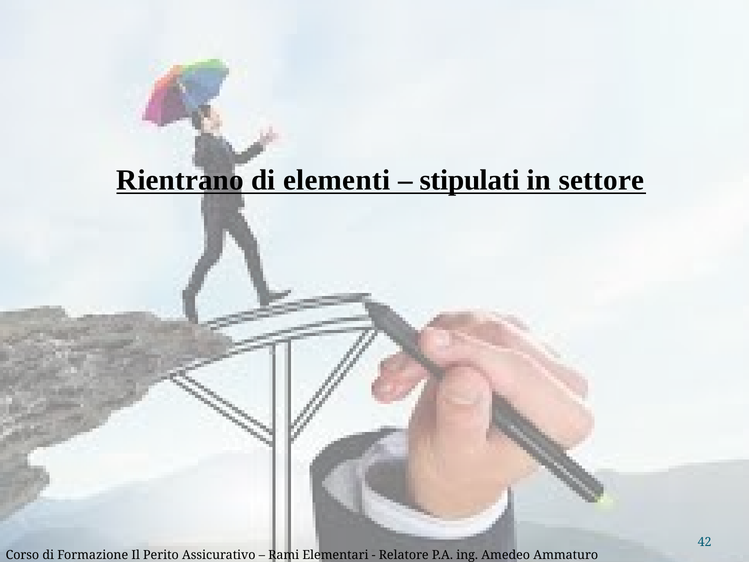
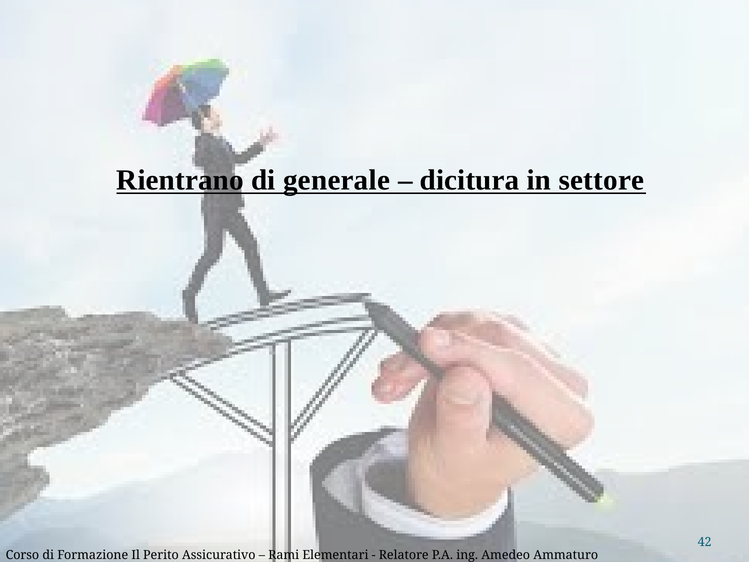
elementi: elementi -> generale
stipulati: stipulati -> dicitura
